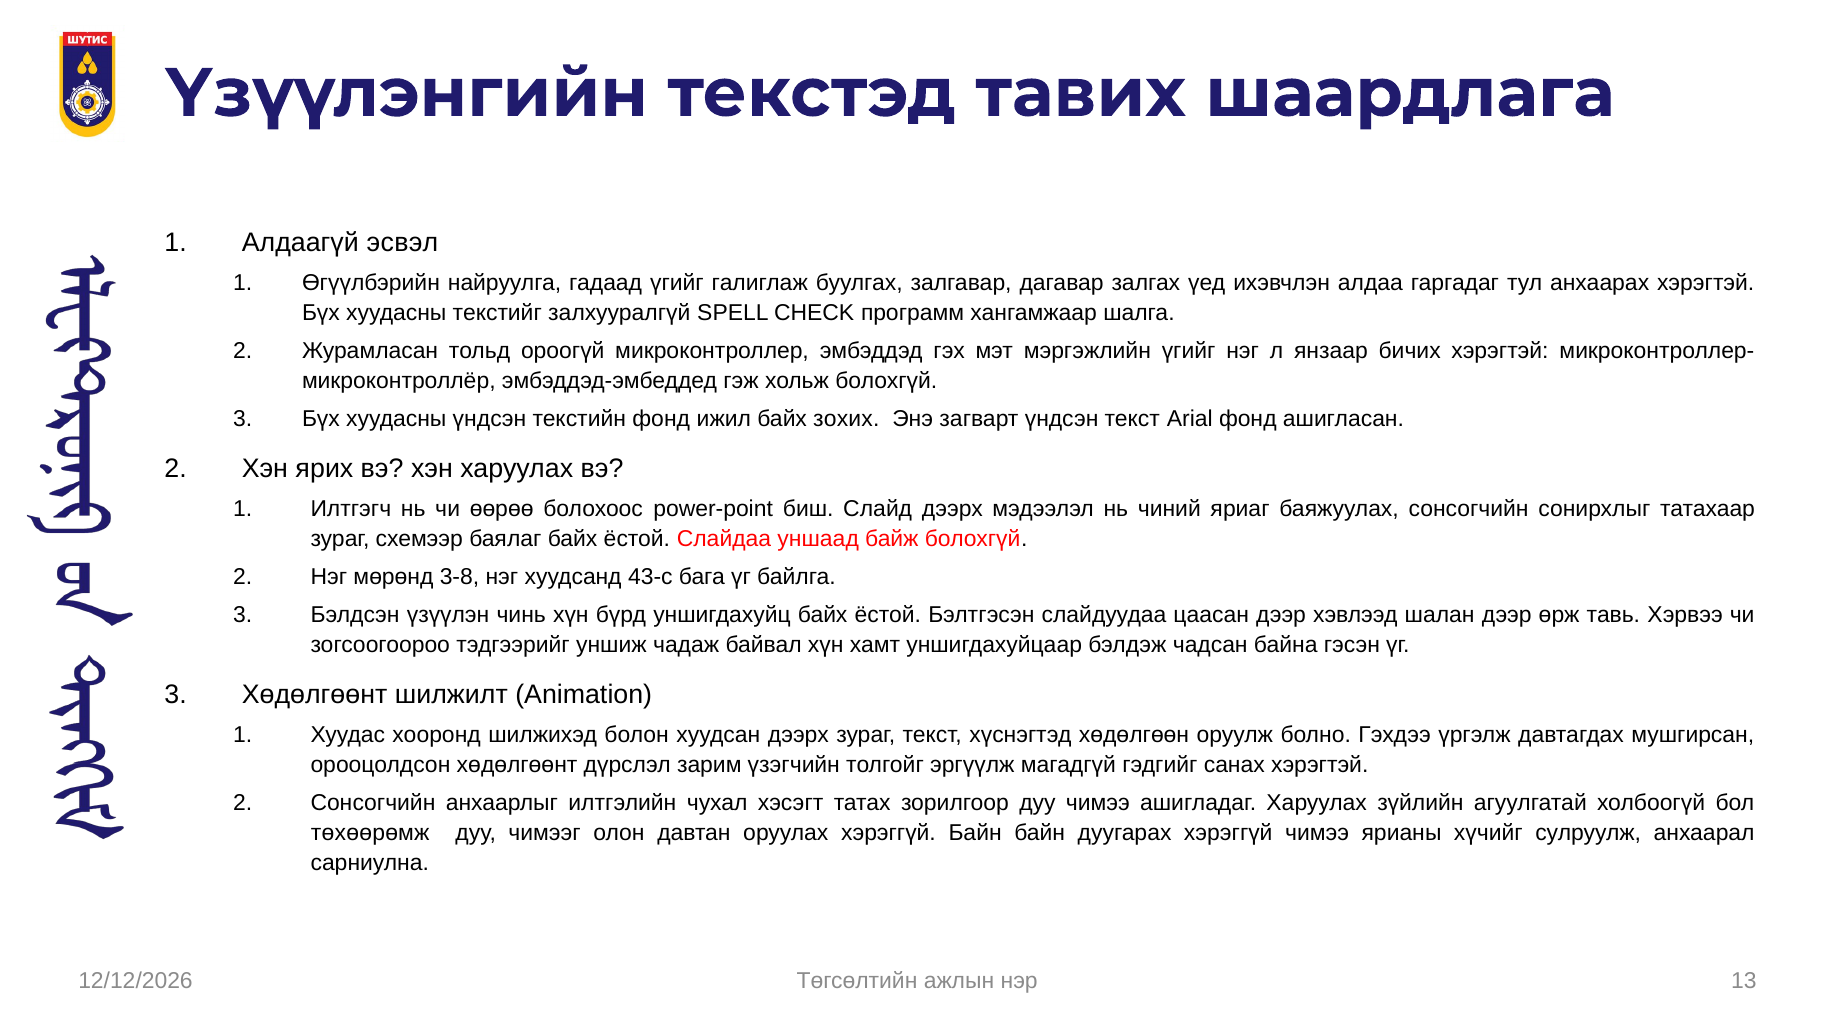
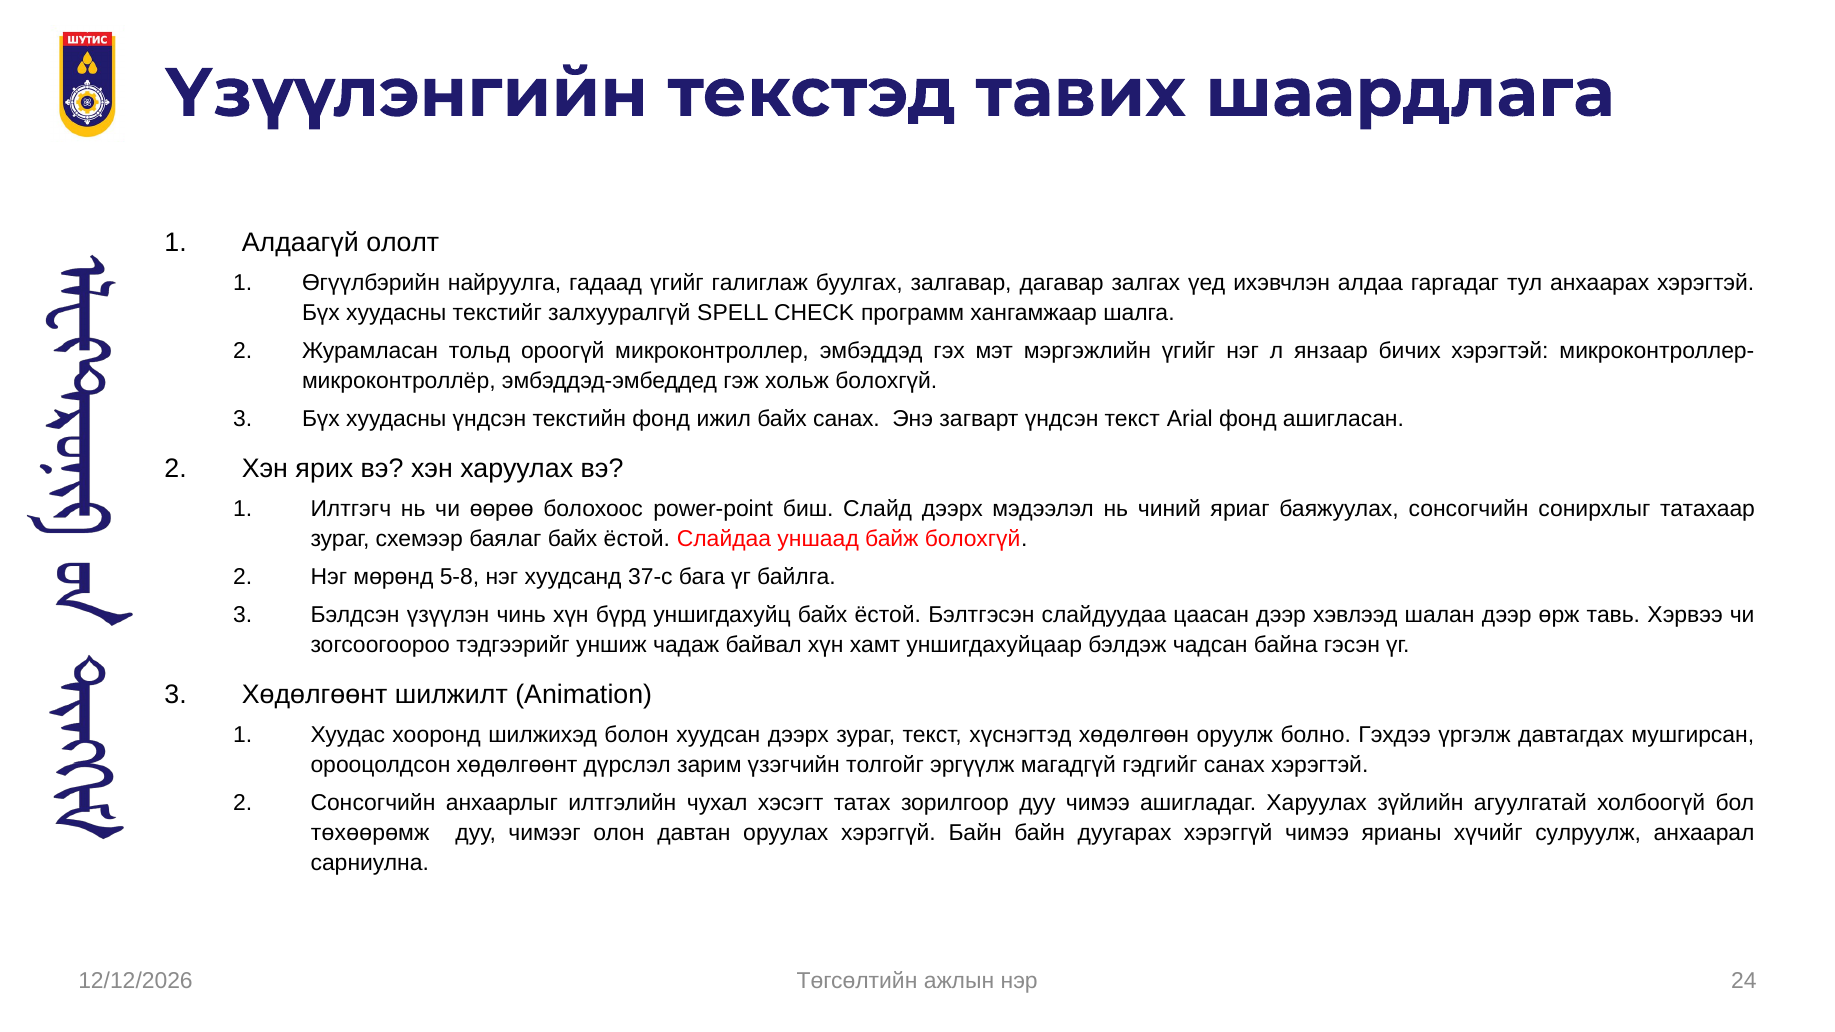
эсвэл: эсвэл -> ололт
байх зохих: зохих -> санах
3-8: 3-8 -> 5-8
43-с: 43-с -> 37-с
13: 13 -> 24
